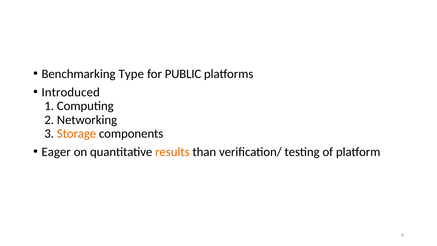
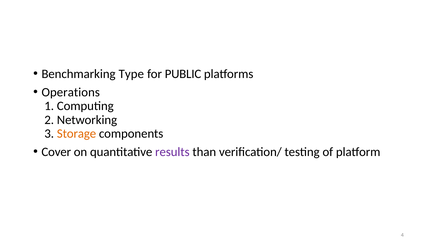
Introduced: Introduced -> Operations
Eager: Eager -> Cover
results colour: orange -> purple
